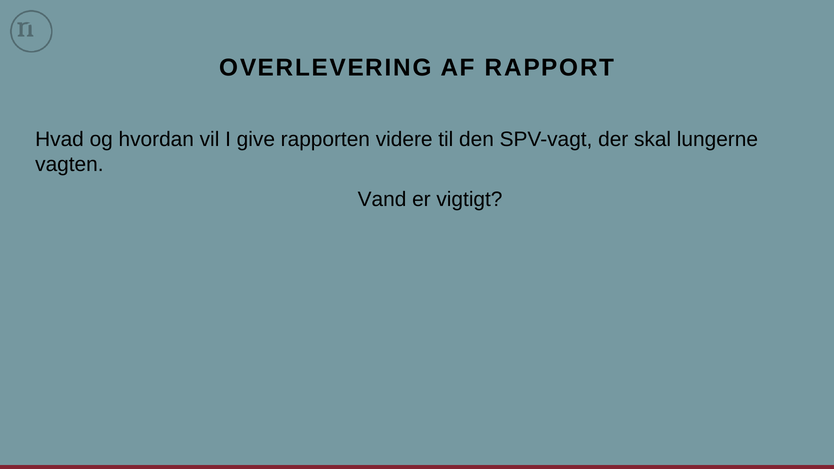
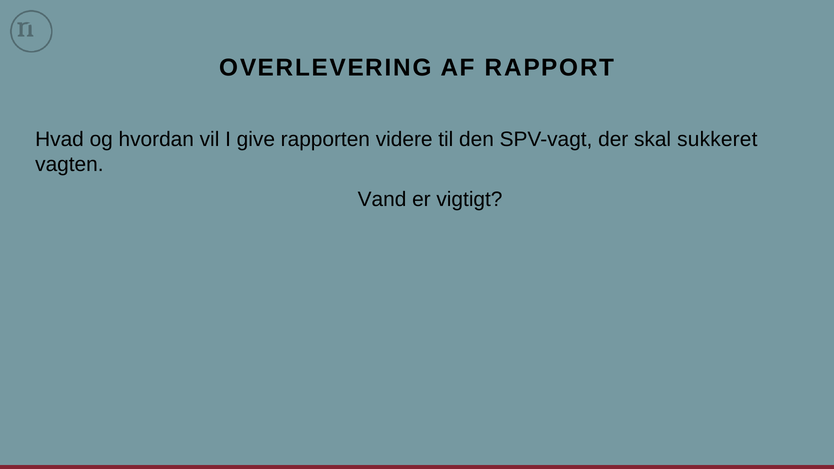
lungerne: lungerne -> sukkeret
